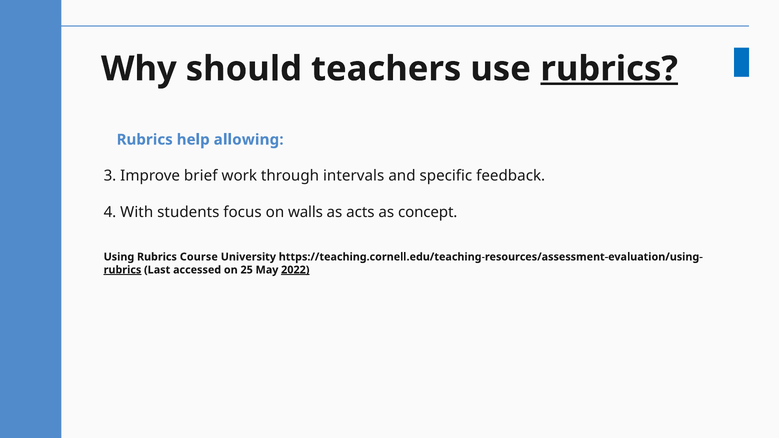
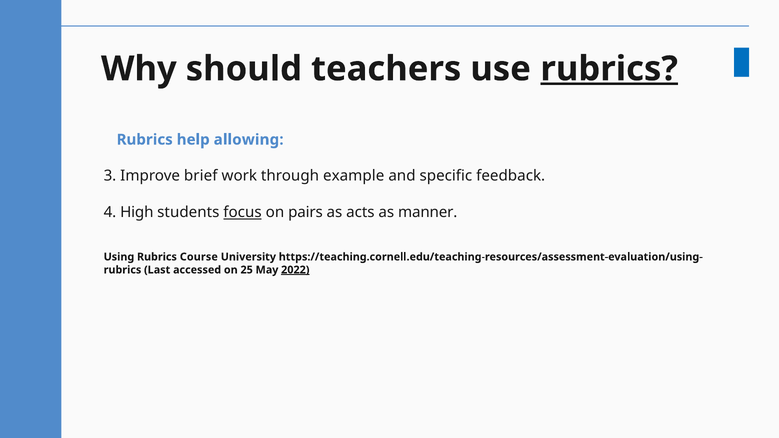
intervals: intervals -> example
With: With -> High
focus underline: none -> present
walls: walls -> pairs
concept: concept -> manner
rubrics at (122, 270) underline: present -> none
